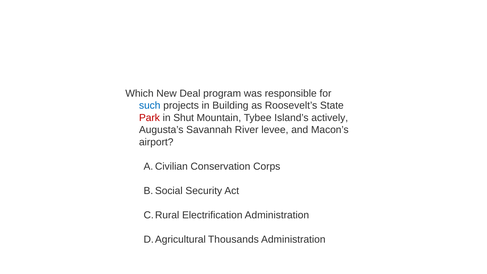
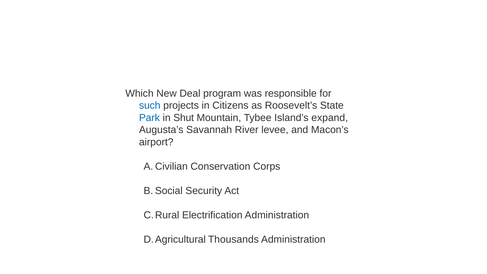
Building: Building -> Citizens
Park colour: red -> blue
actively: actively -> expand
